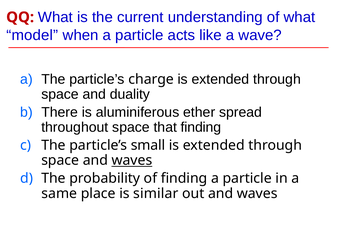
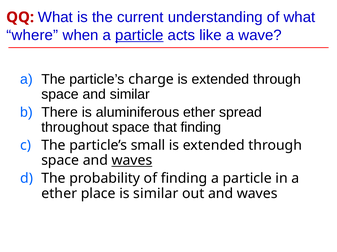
model: model -> where
particle at (139, 35) underline: none -> present
and duality: duality -> similar
same at (59, 194): same -> ether
